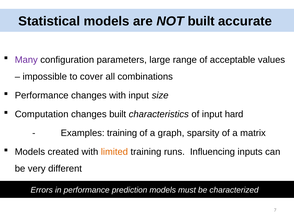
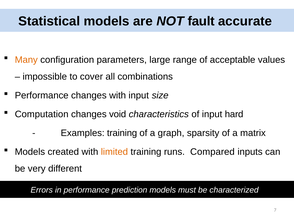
NOT built: built -> fault
Many colour: purple -> orange
changes built: built -> void
Influencing: Influencing -> Compared
